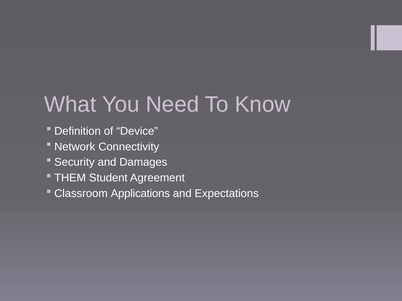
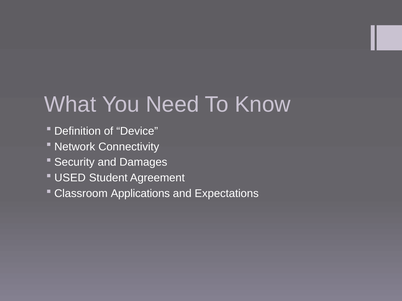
THEM: THEM -> USED
